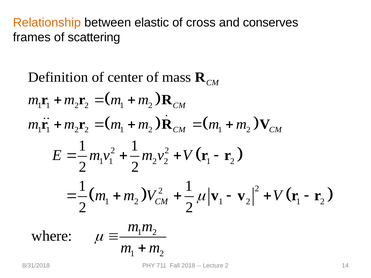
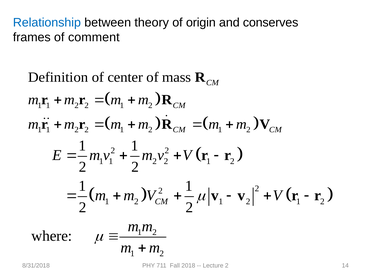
Relationship colour: orange -> blue
elastic: elastic -> theory
cross: cross -> origin
scattering: scattering -> comment
